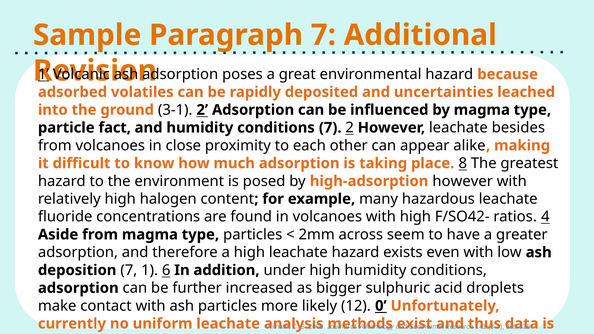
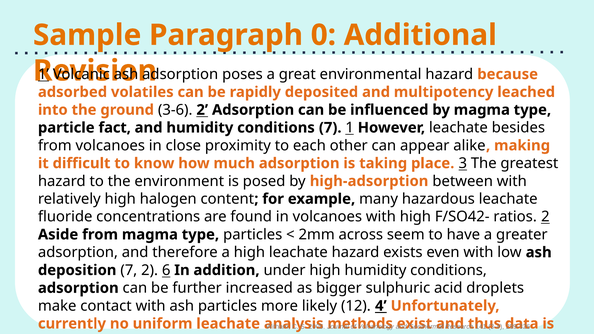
Paragraph 7: 7 -> 0
uncertainties: uncertainties -> multipotency
3-1: 3-1 -> 3-6
7 2: 2 -> 1
8: 8 -> 3
high-adsorption however: however -> between
ratios 4: 4 -> 2
7 1: 1 -> 2
0: 0 -> 4
